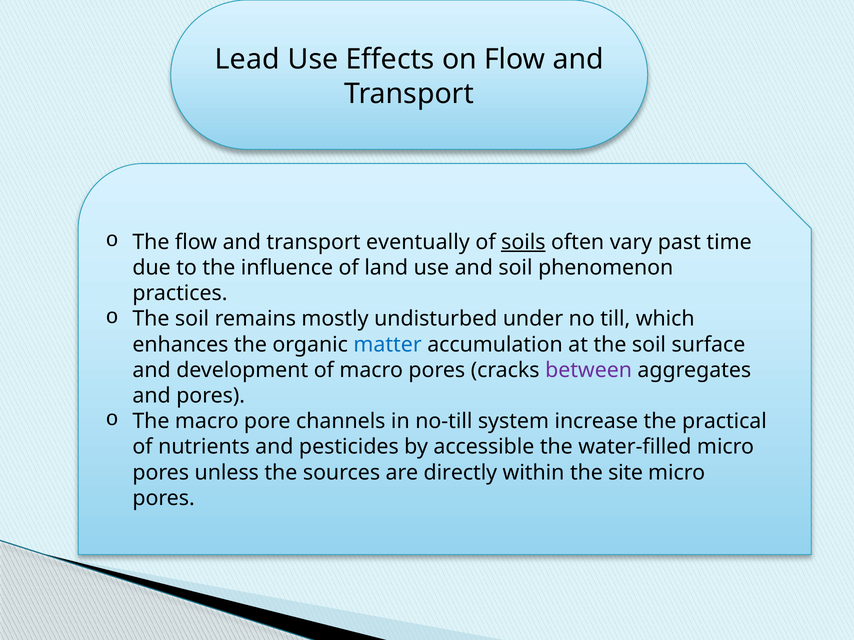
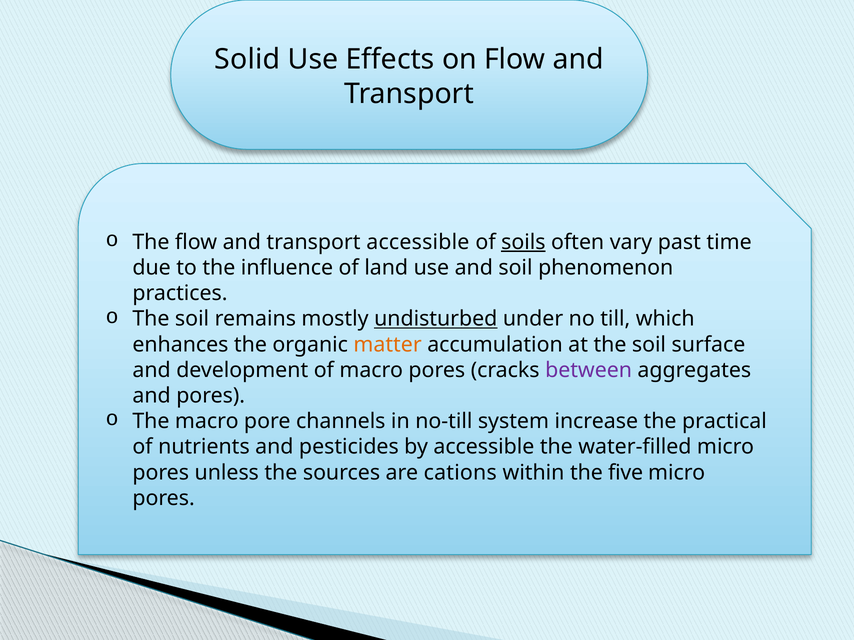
Lead: Lead -> Solid
transport eventually: eventually -> accessible
undisturbed underline: none -> present
matter colour: blue -> orange
directly: directly -> cations
site: site -> five
